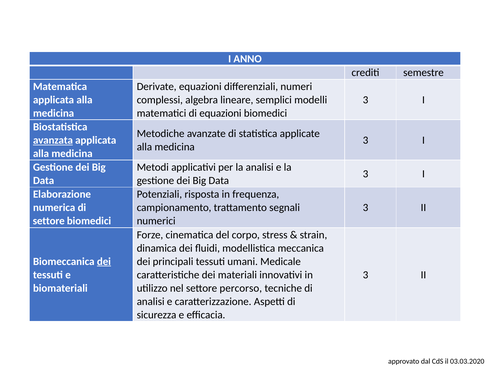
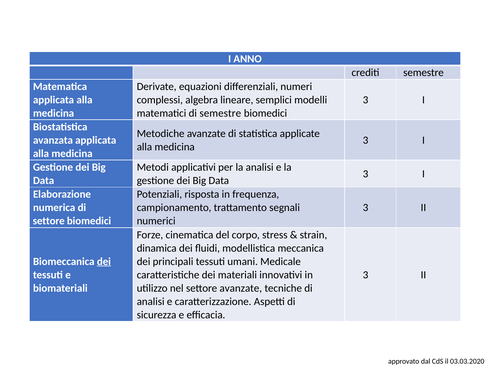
di equazioni: equazioni -> semestre
avanzata underline: present -> none
settore percorso: percorso -> avanzate
